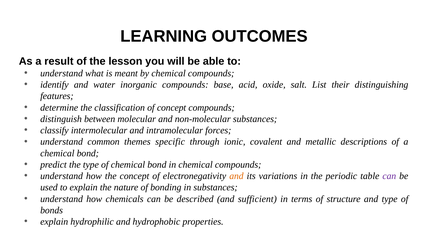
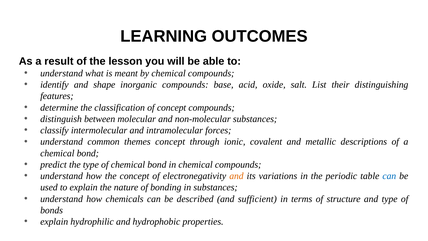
water: water -> shape
themes specific: specific -> concept
can at (389, 176) colour: purple -> blue
